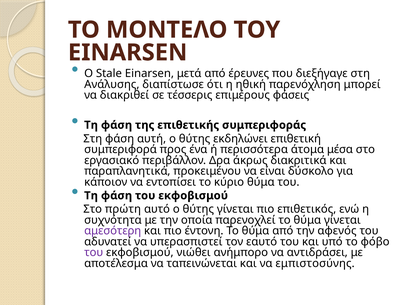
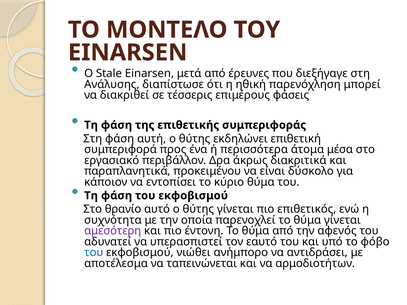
πρώτη: πρώτη -> θρανίο
του at (94, 253) colour: purple -> blue
εμπιστοσύνης: εμπιστοσύνης -> αρμοδιοτήτων
